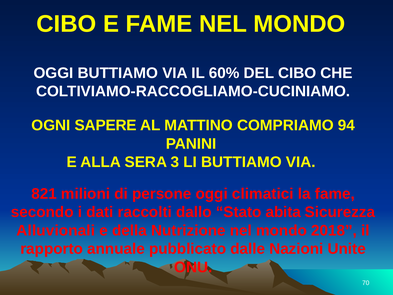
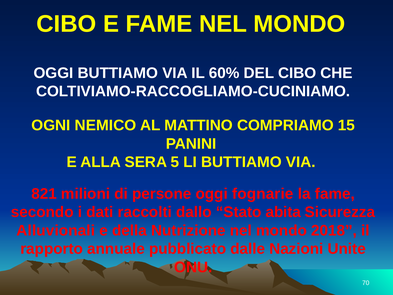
SAPERE: SAPERE -> NEMICO
94: 94 -> 15
3: 3 -> 5
climatici: climatici -> fognarie
